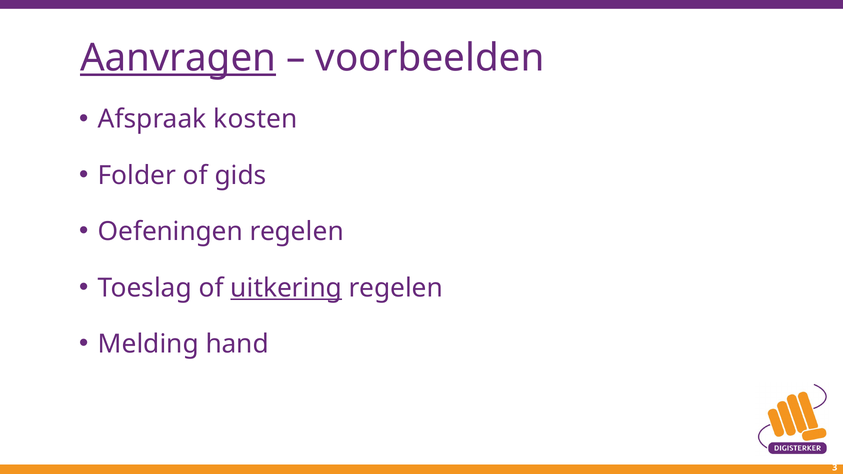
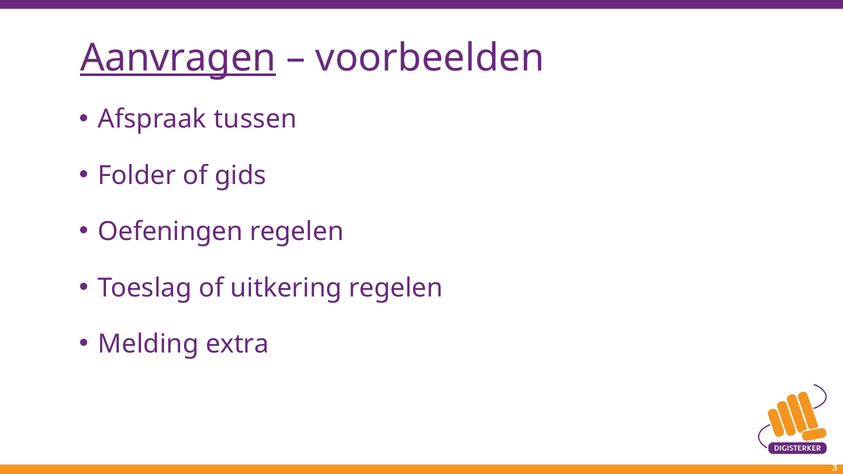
kosten: kosten -> tussen
uitkering underline: present -> none
hand: hand -> extra
